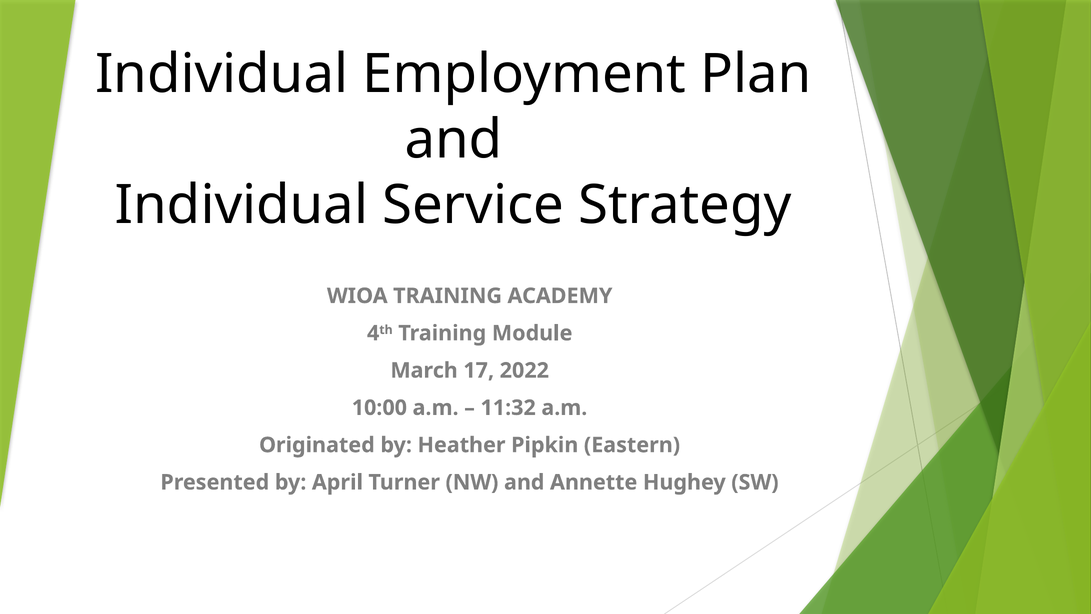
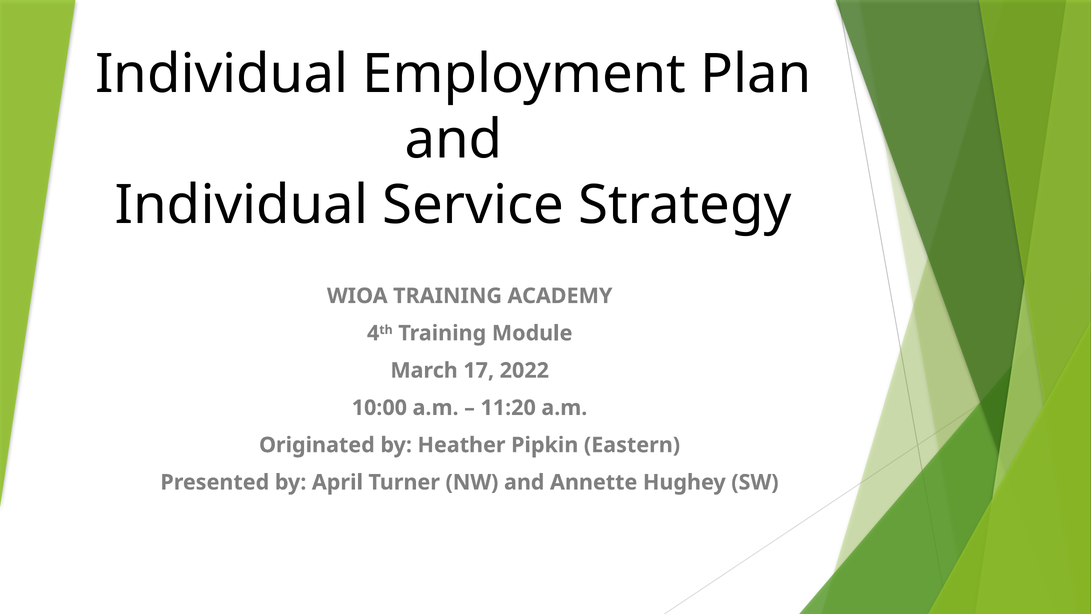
11:32: 11:32 -> 11:20
